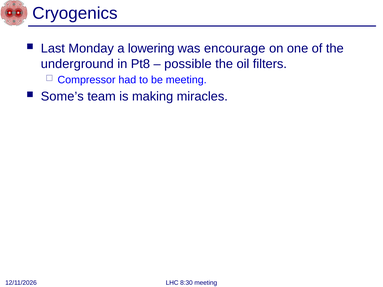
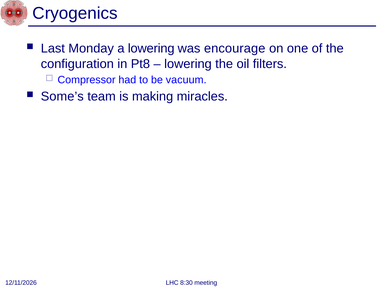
underground: underground -> configuration
possible at (188, 64): possible -> lowering
be meeting: meeting -> vacuum
